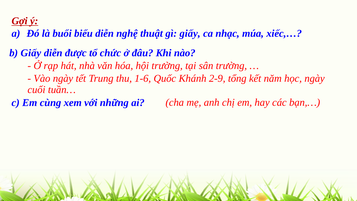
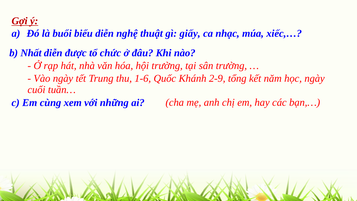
b Giấy: Giấy -> Nhất
